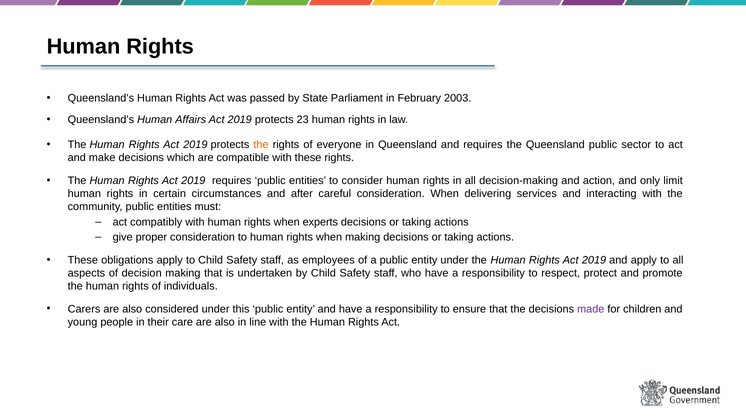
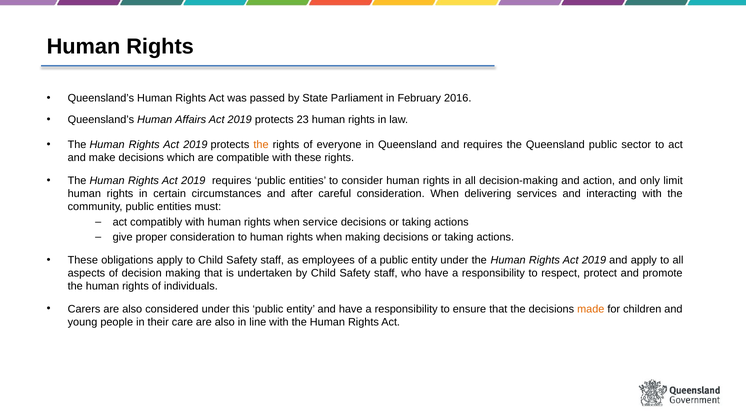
2003: 2003 -> 2016
experts: experts -> service
made colour: purple -> orange
